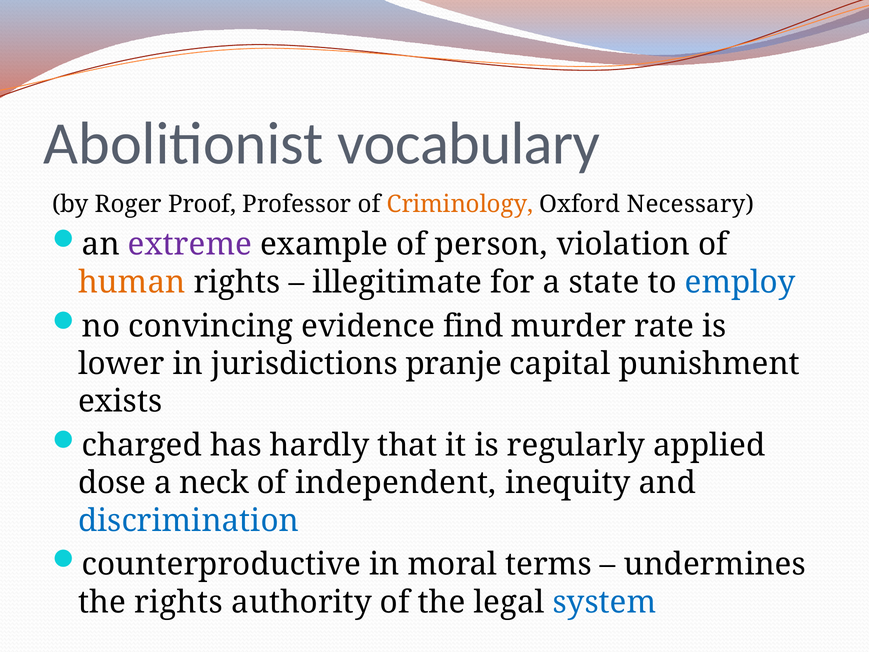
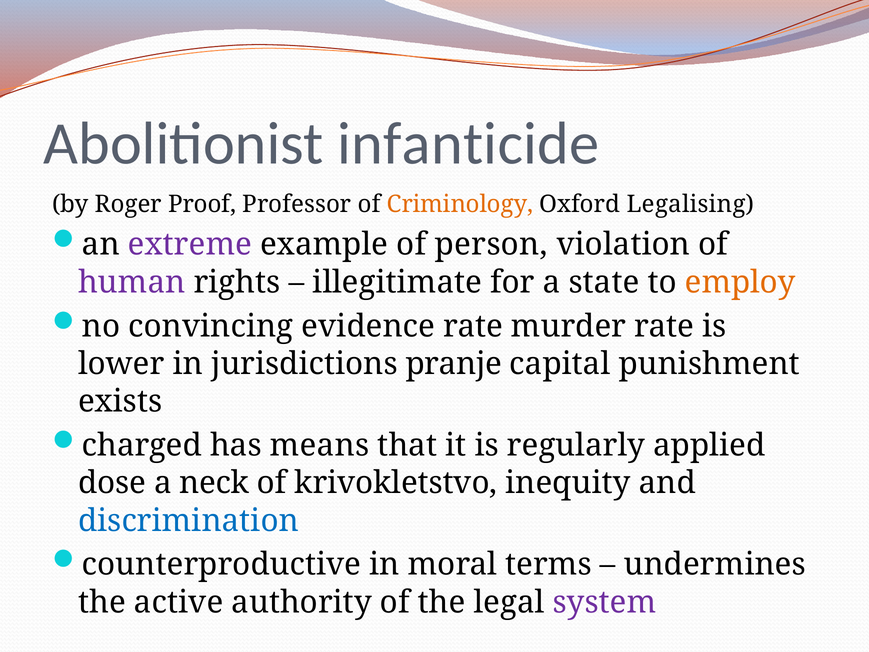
vocabulary: vocabulary -> infanticide
Necessary: Necessary -> Legalising
human colour: orange -> purple
employ colour: blue -> orange
evidence find: find -> rate
hardly: hardly -> means
independent: independent -> krivokletstvo
the rights: rights -> active
system colour: blue -> purple
